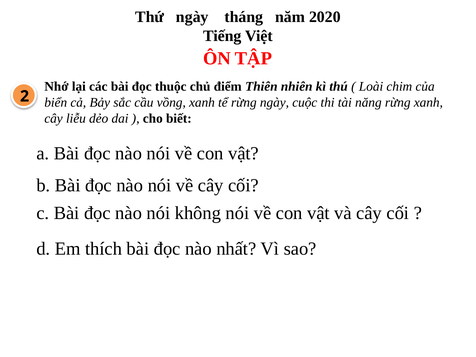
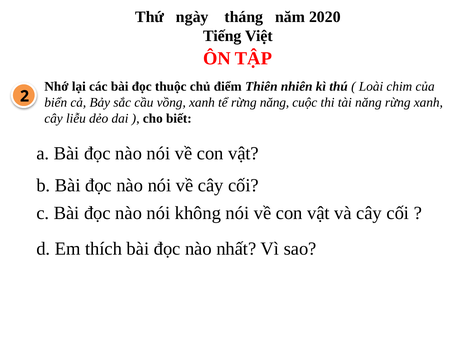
rừng ngày: ngày -> năng
